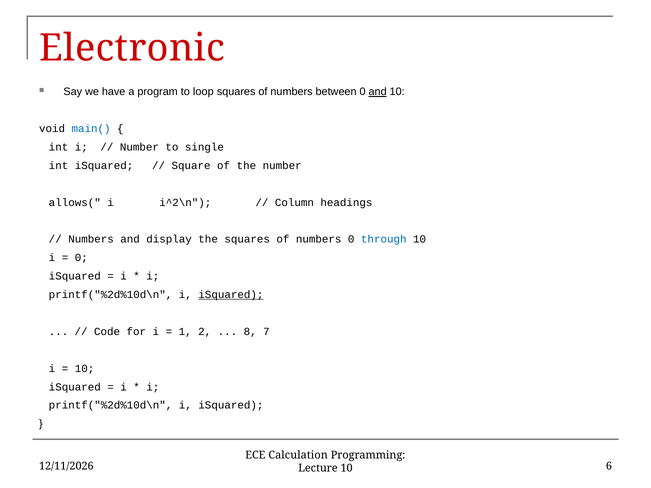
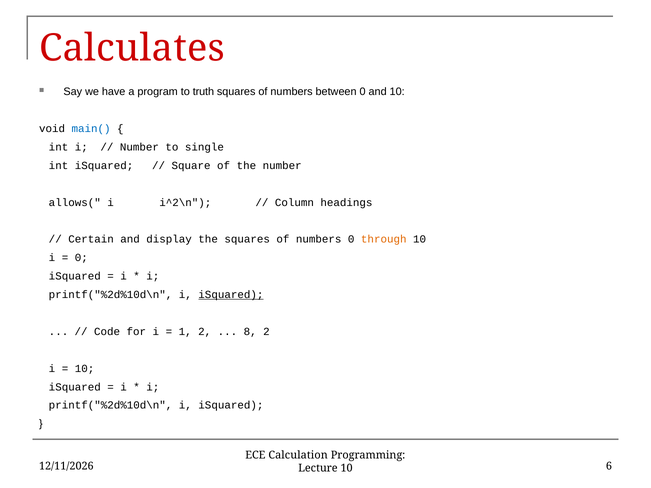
Electronic: Electronic -> Calculates
loop: loop -> truth
and at (378, 92) underline: present -> none
Numbers at (91, 240): Numbers -> Certain
through colour: blue -> orange
8 7: 7 -> 2
